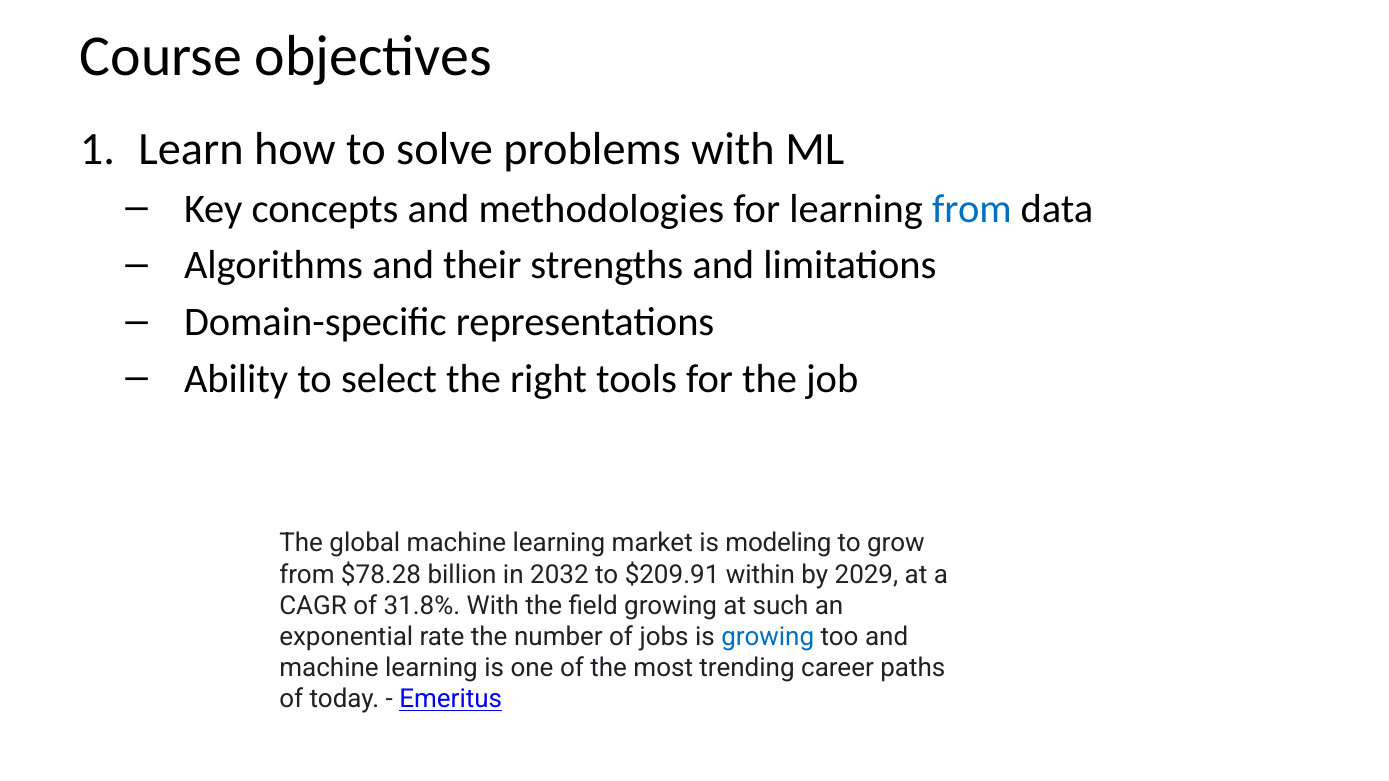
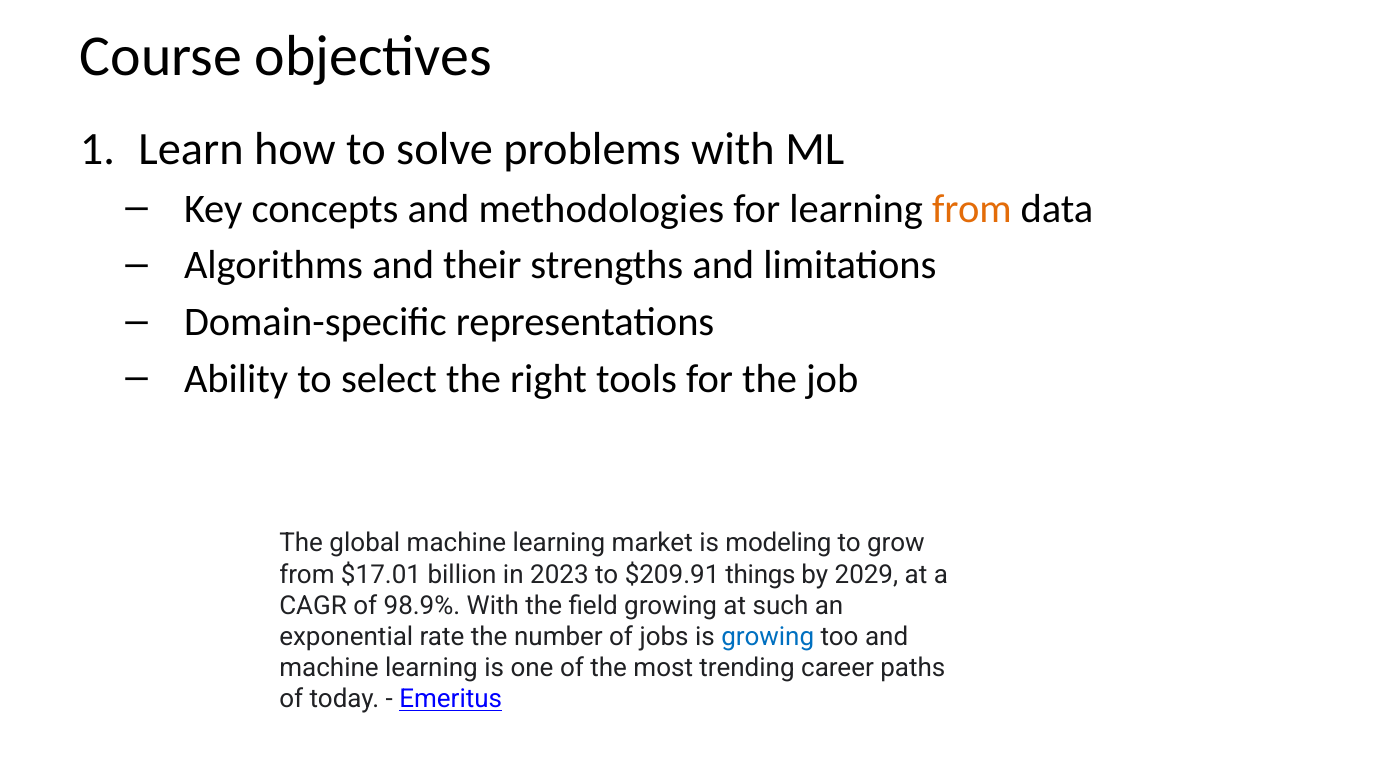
from at (972, 209) colour: blue -> orange
$78.28: $78.28 -> $17.01
2032: 2032 -> 2023
within: within -> things
31.8%: 31.8% -> 98.9%
